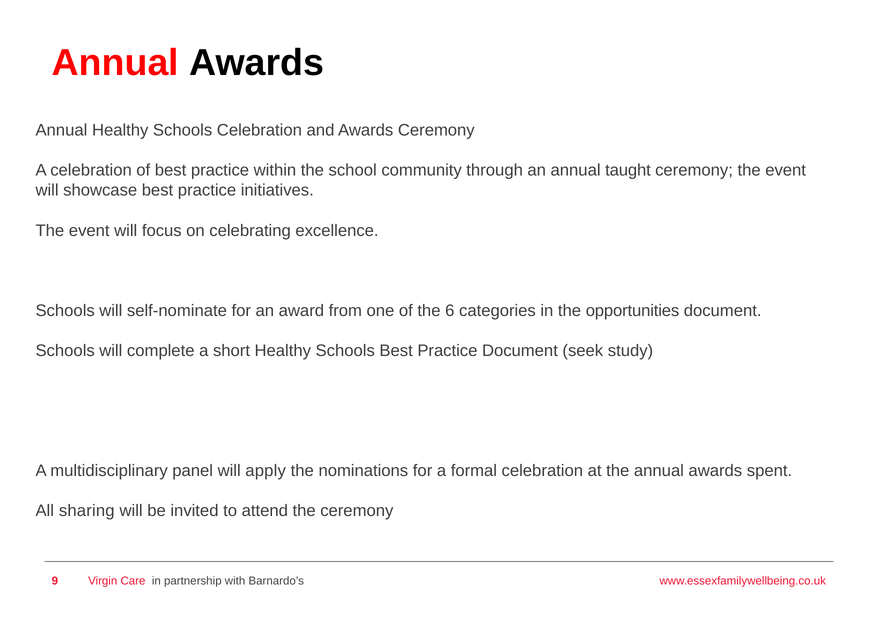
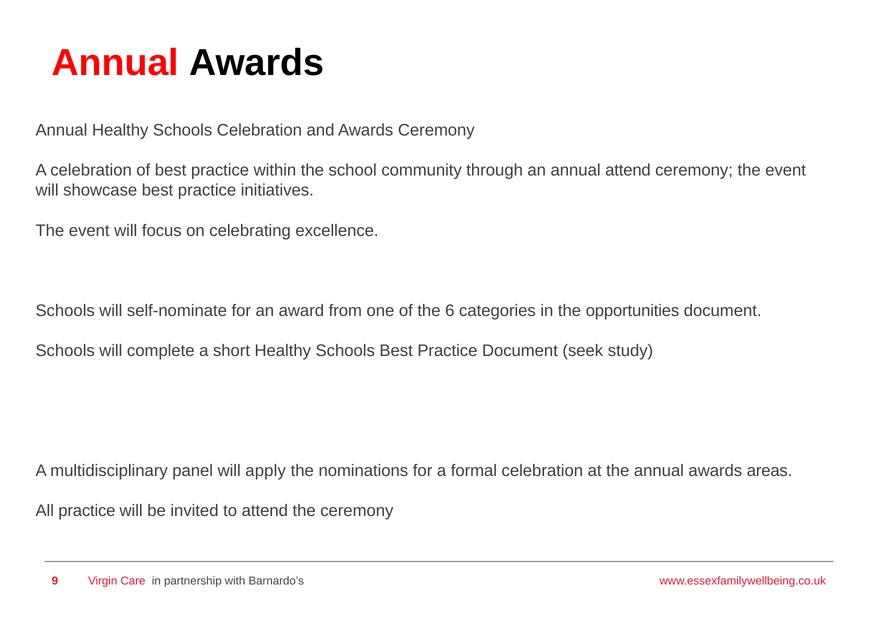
annual taught: taught -> attend
spent: spent -> areas
All sharing: sharing -> practice
